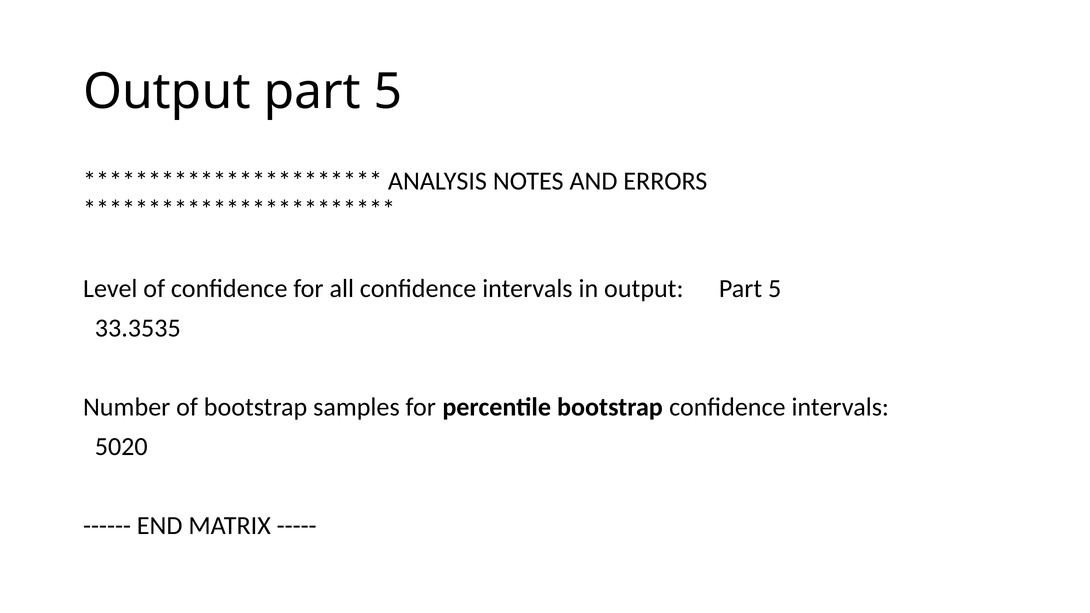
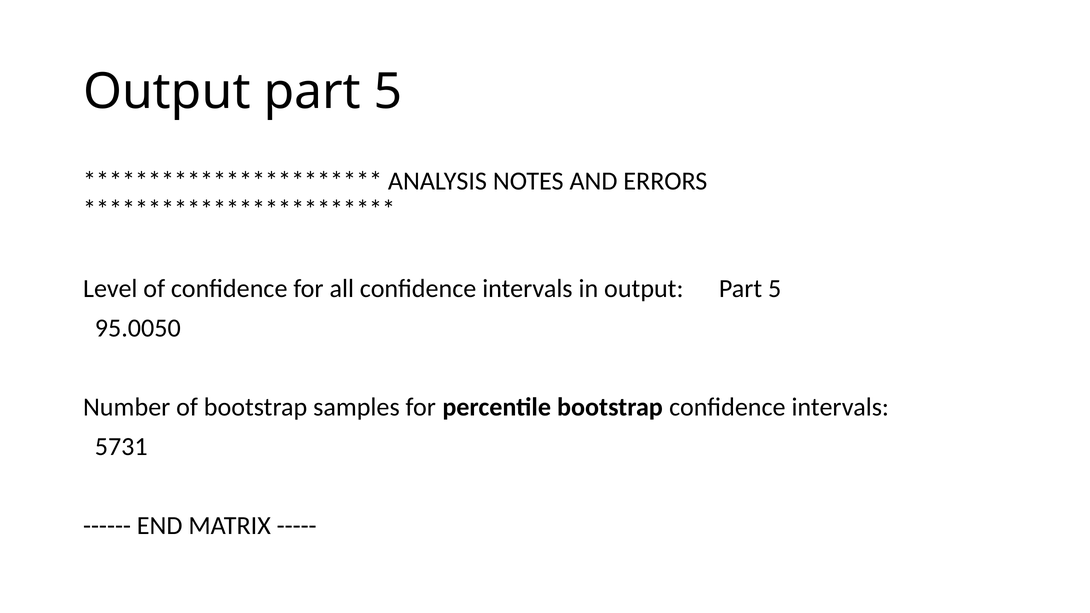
33.3535: 33.3535 -> 95.0050
5020: 5020 -> 5731
